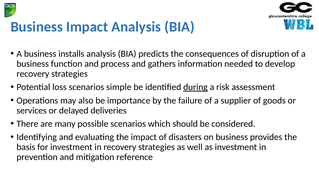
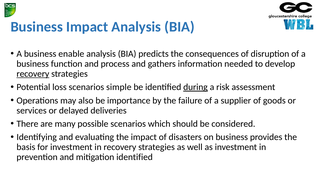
installs: installs -> enable
recovery at (33, 74) underline: none -> present
mitigation reference: reference -> identified
